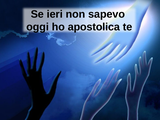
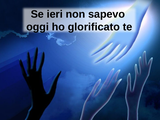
apostolica: apostolica -> glorificato
